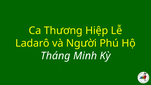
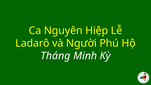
Thương: Thương -> Nguyên
